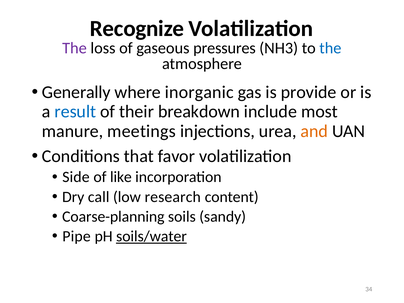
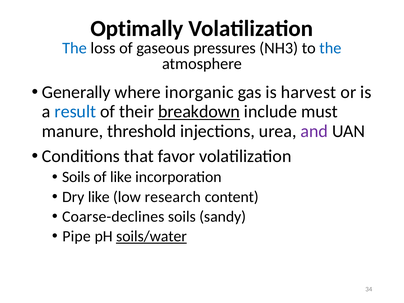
Recognize: Recognize -> Optimally
The at (74, 48) colour: purple -> blue
provide: provide -> harvest
breakdown underline: none -> present
most: most -> must
meetings: meetings -> threshold
and colour: orange -> purple
Side at (76, 177): Side -> Soils
Dry call: call -> like
Coarse-planning: Coarse-planning -> Coarse-declines
